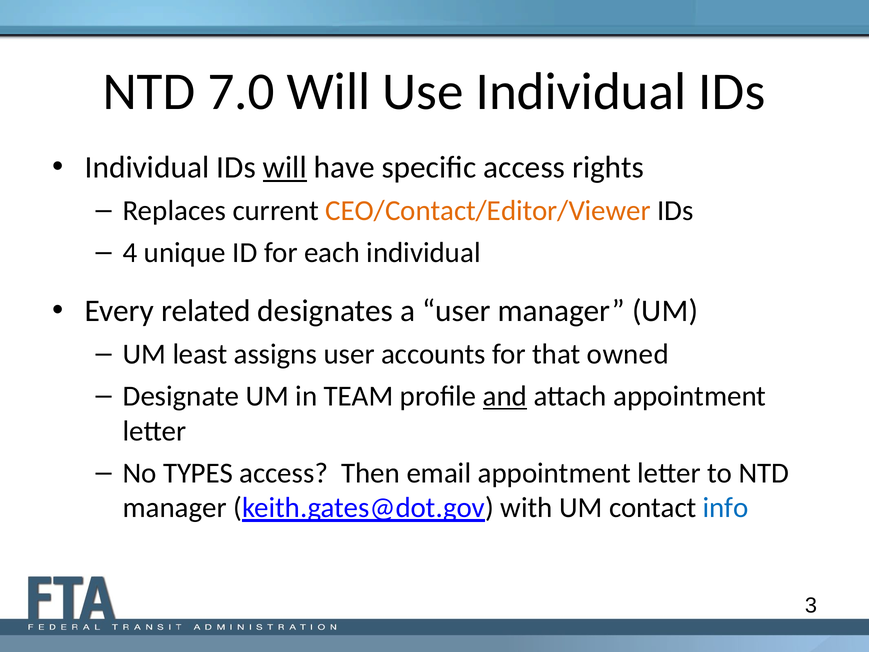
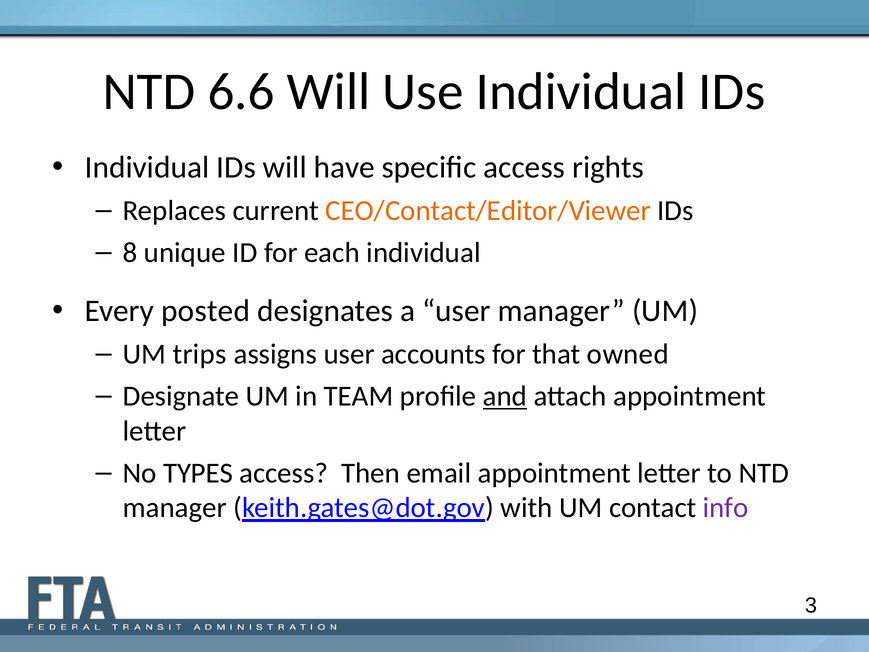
7.0: 7.0 -> 6.6
will at (285, 167) underline: present -> none
4: 4 -> 8
related: related -> posted
least: least -> trips
info colour: blue -> purple
